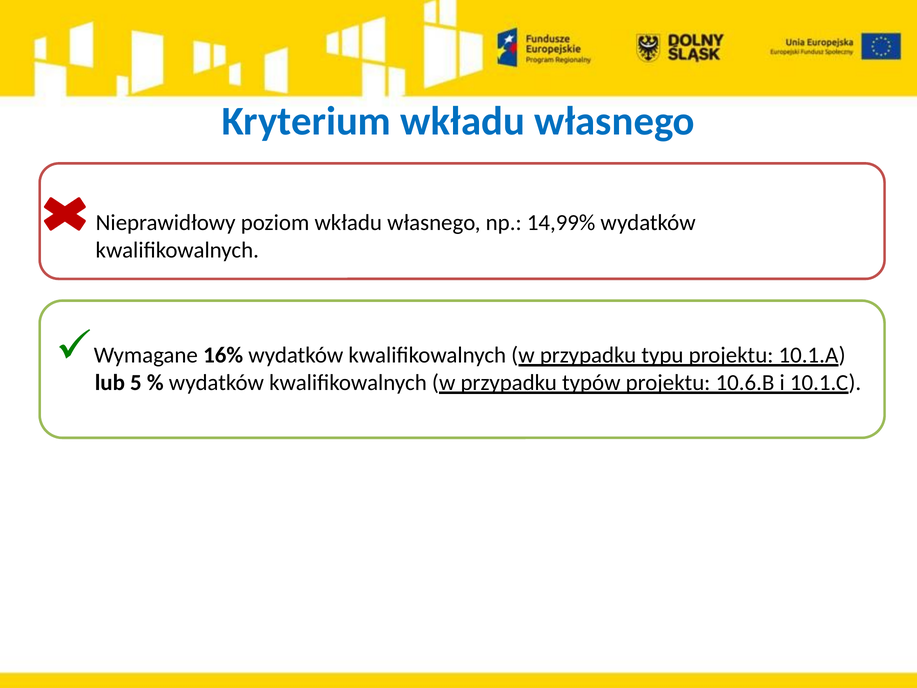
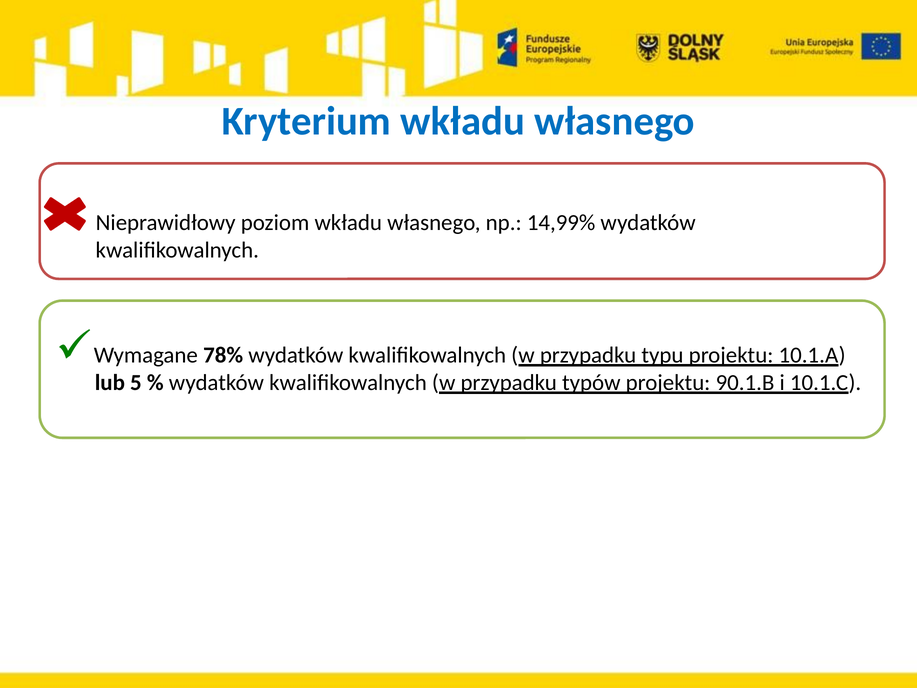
16%: 16% -> 78%
10.6.B: 10.6.B -> 90.1.B
